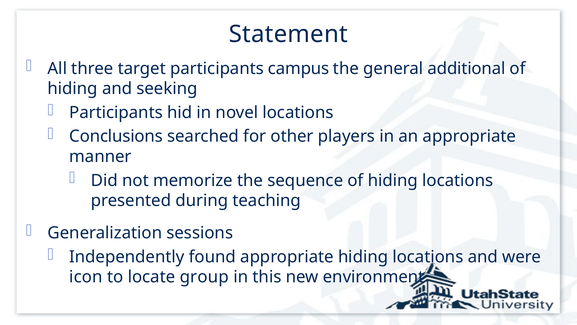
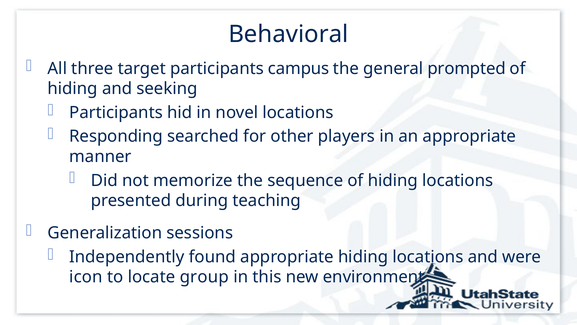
Statement: Statement -> Behavioral
additional: additional -> prompted
Conclusions: Conclusions -> Responding
